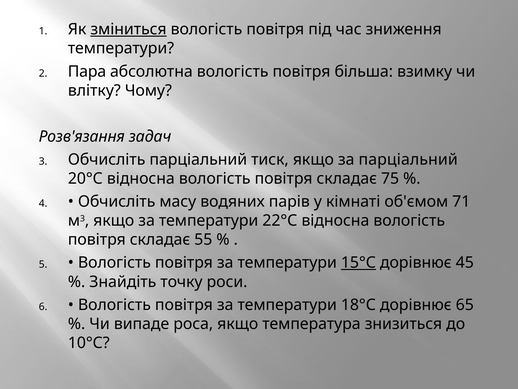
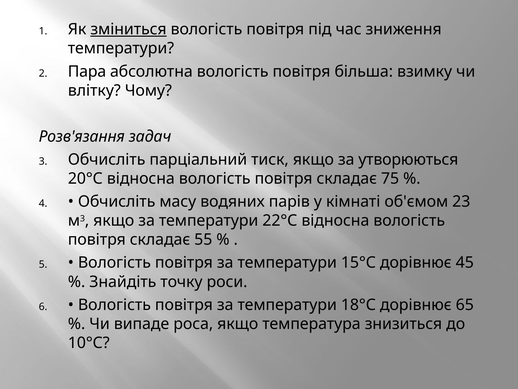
за парціальний: парціальний -> утворюються
71: 71 -> 23
15°С underline: present -> none
